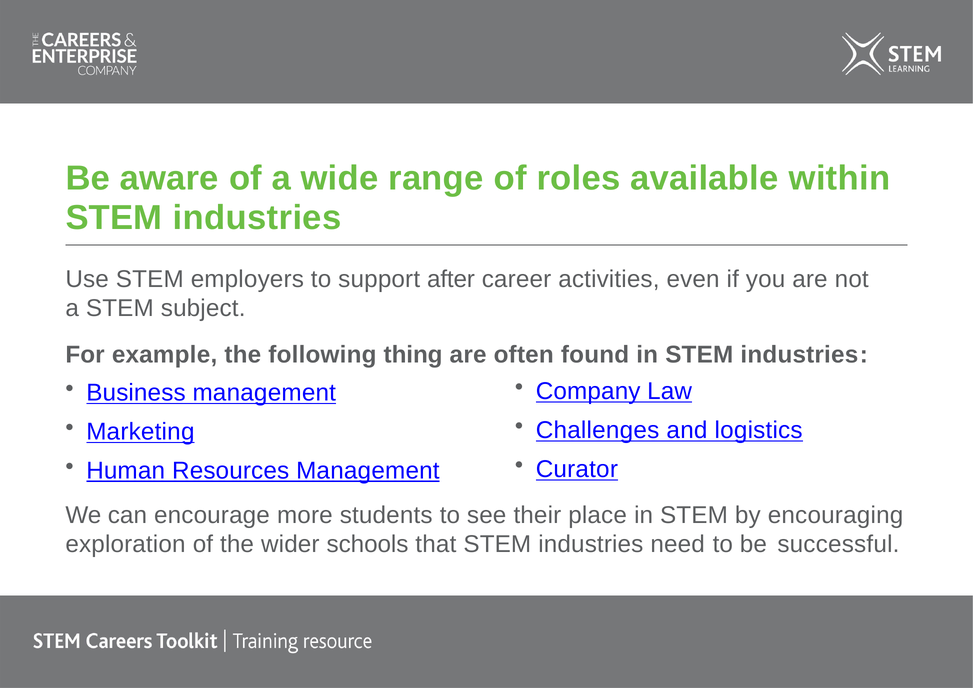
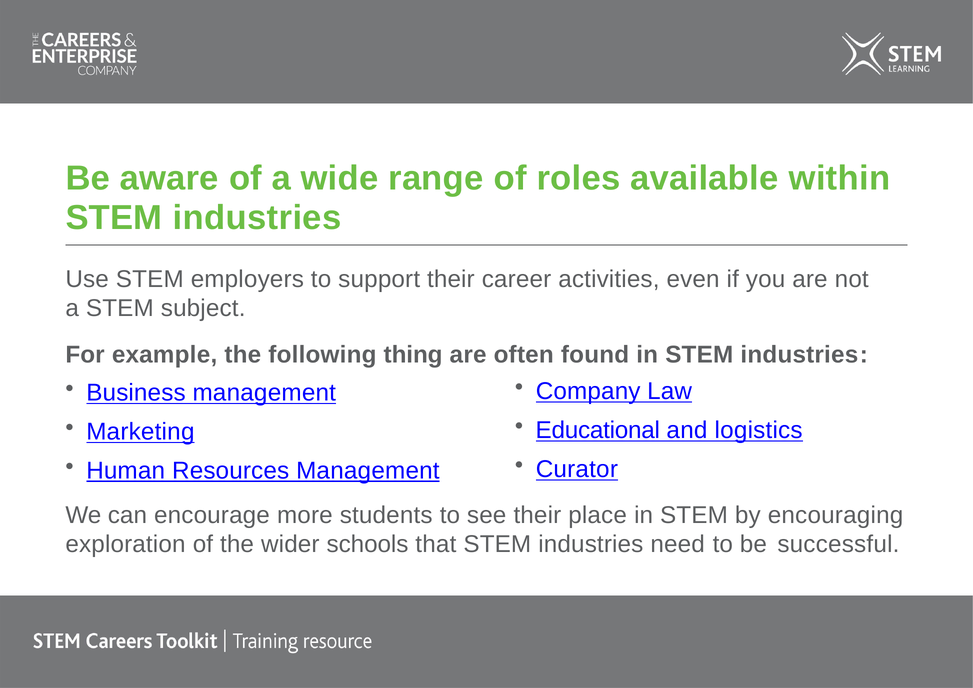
support after: after -> their
Challenges: Challenges -> Educational
